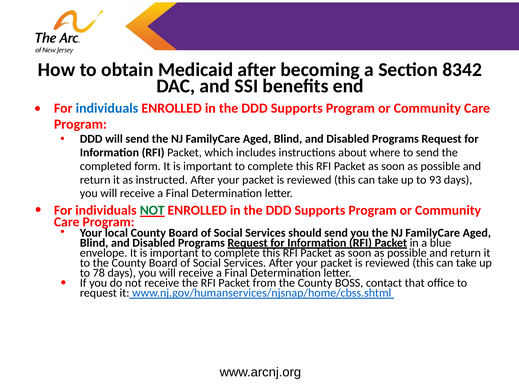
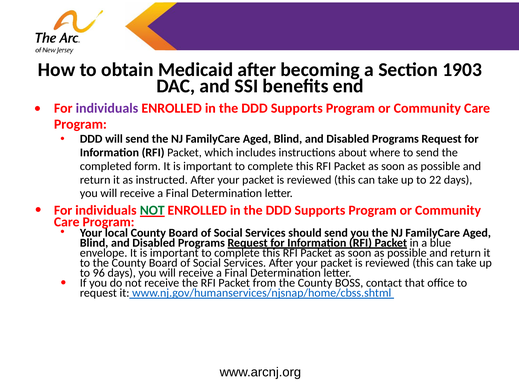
8342: 8342 -> 1903
individuals at (107, 108) colour: blue -> purple
93: 93 -> 22
78: 78 -> 96
